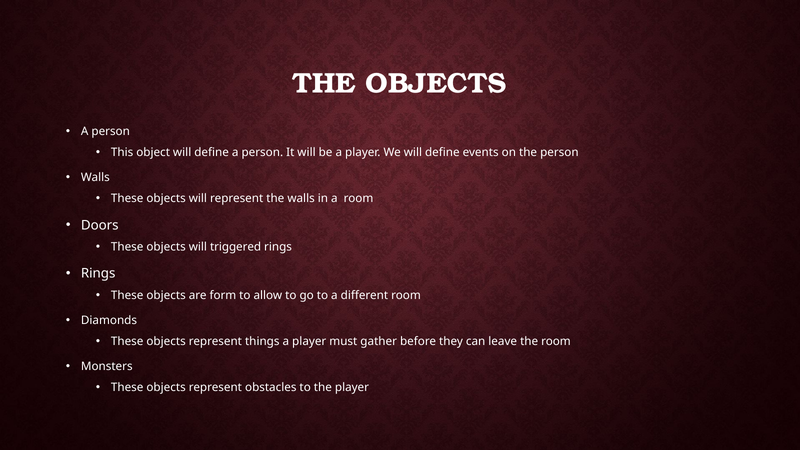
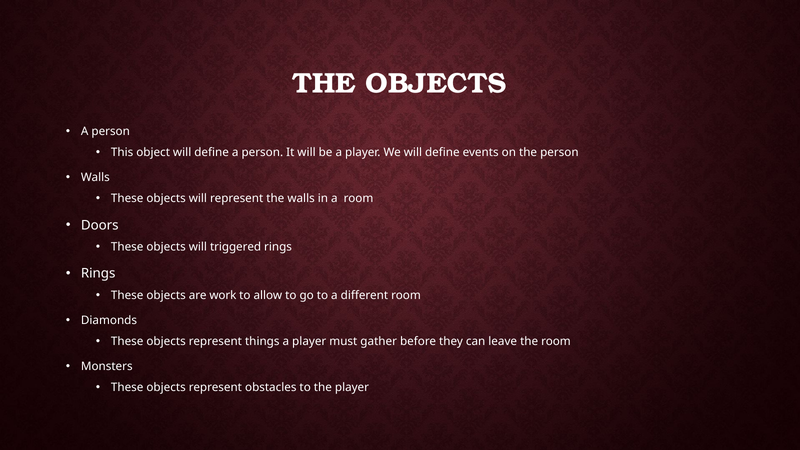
form: form -> work
